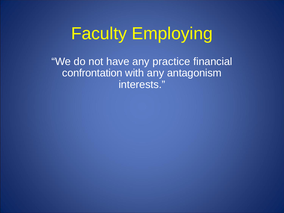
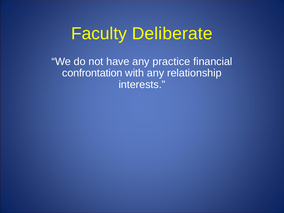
Employing: Employing -> Deliberate
antagonism: antagonism -> relationship
